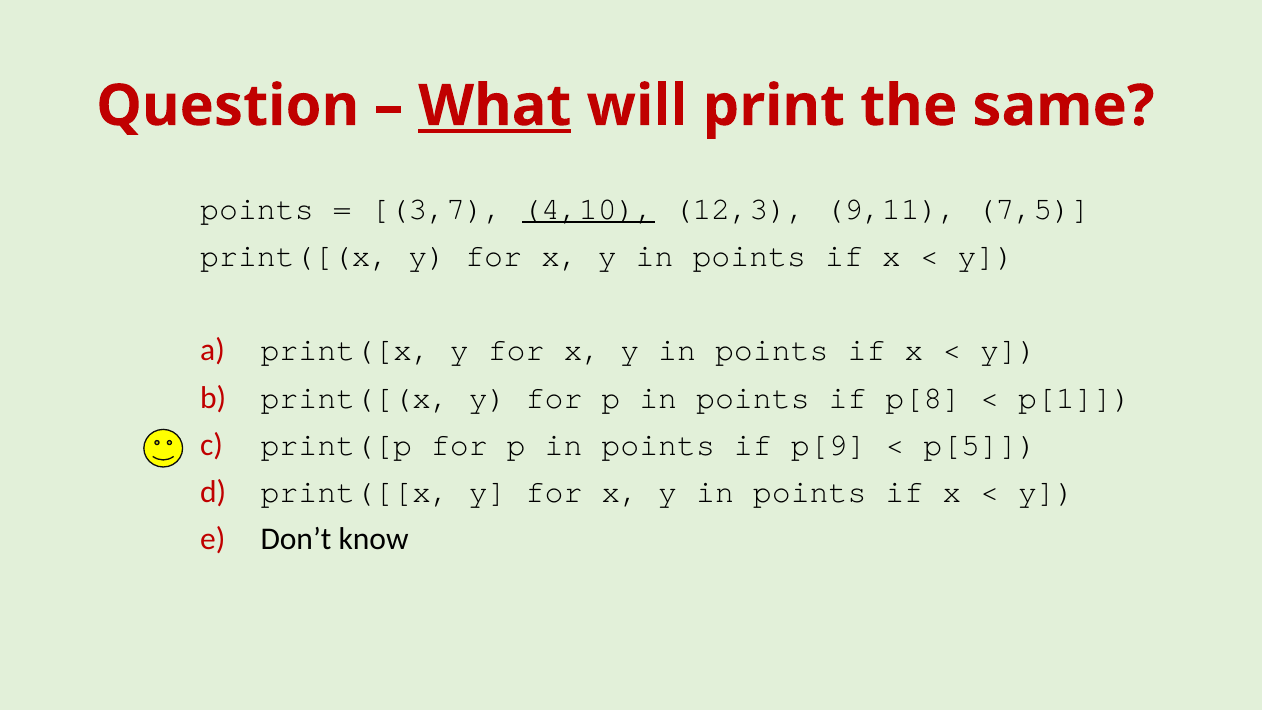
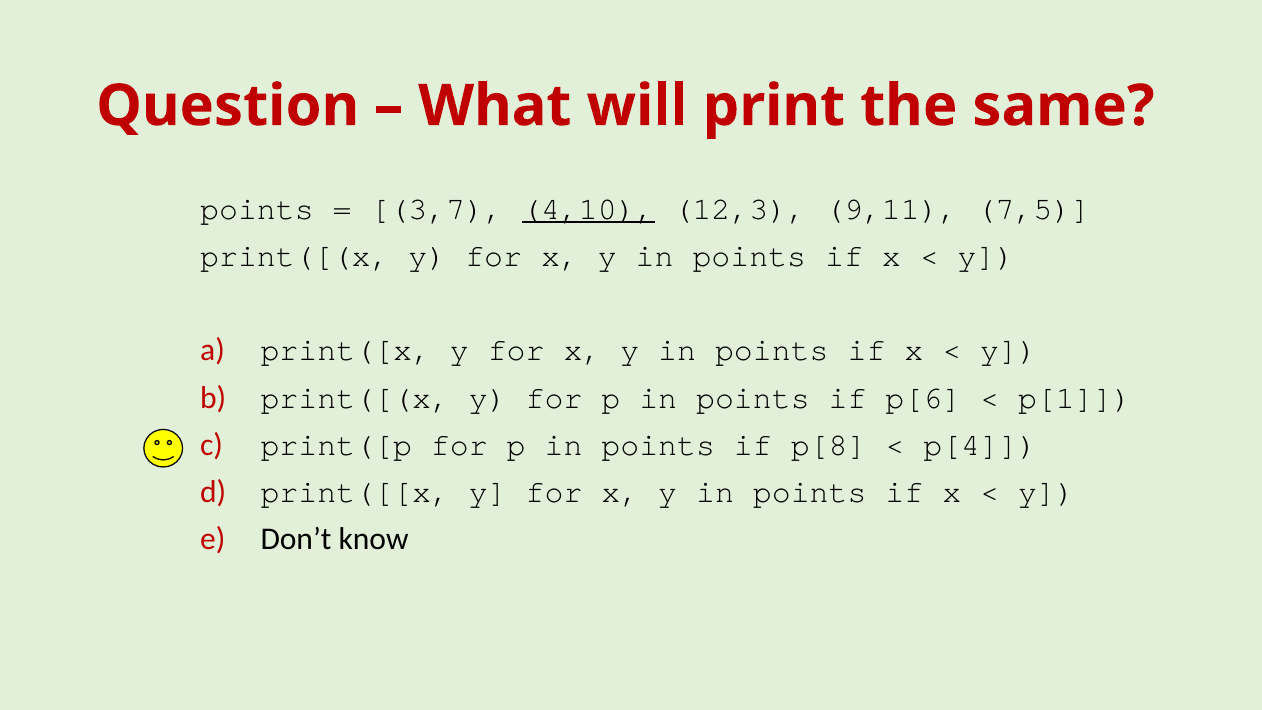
What underline: present -> none
p[8: p[8 -> p[6
p[9: p[9 -> p[8
p[5: p[5 -> p[4
